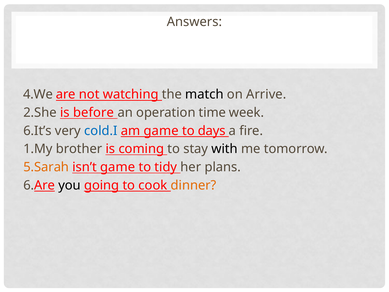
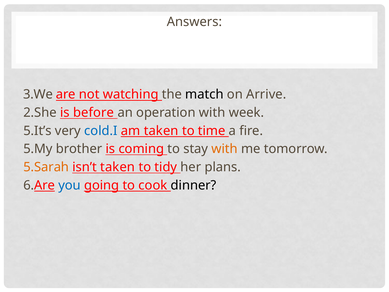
4.We: 4.We -> 3.We
operation time: time -> with
6.It’s: 6.It’s -> 5.It’s
am game: game -> taken
days: days -> time
1.My: 1.My -> 5.My
with at (225, 149) colour: black -> orange
isn’t game: game -> taken
you colour: black -> blue
dinner colour: orange -> black
